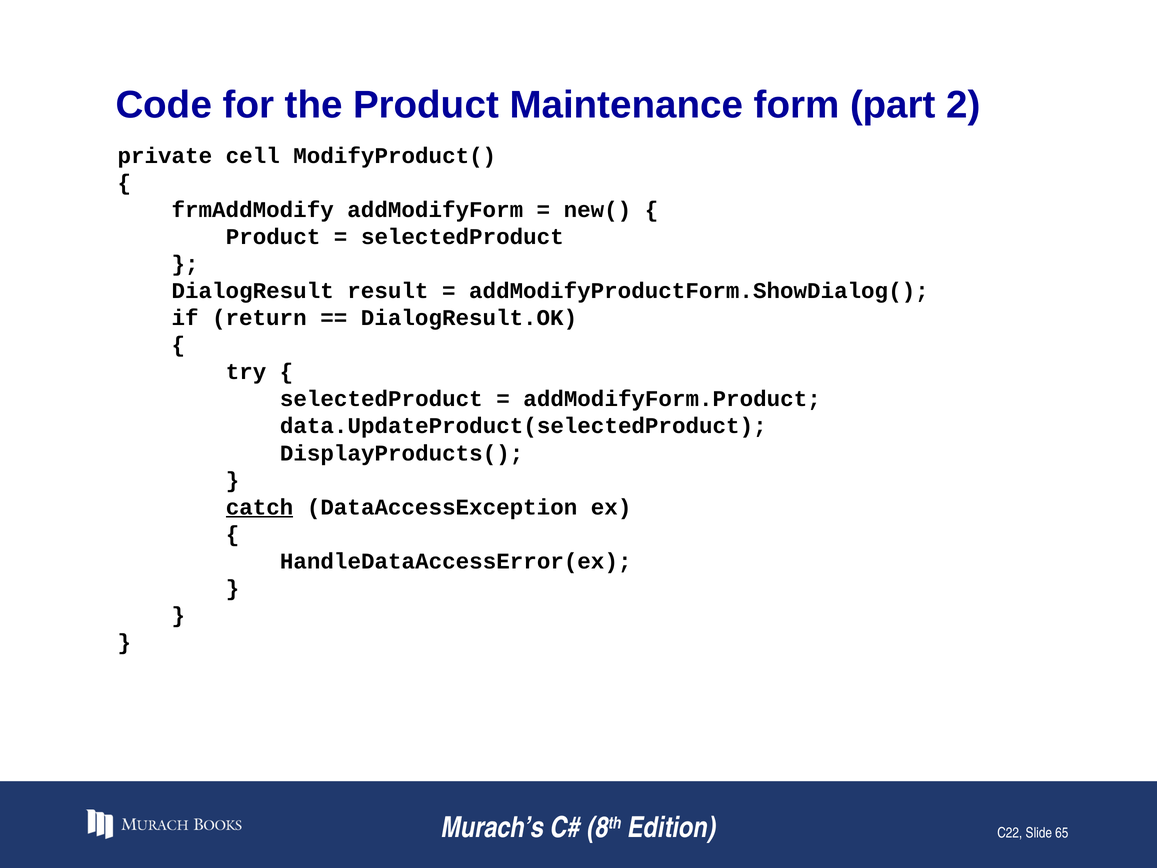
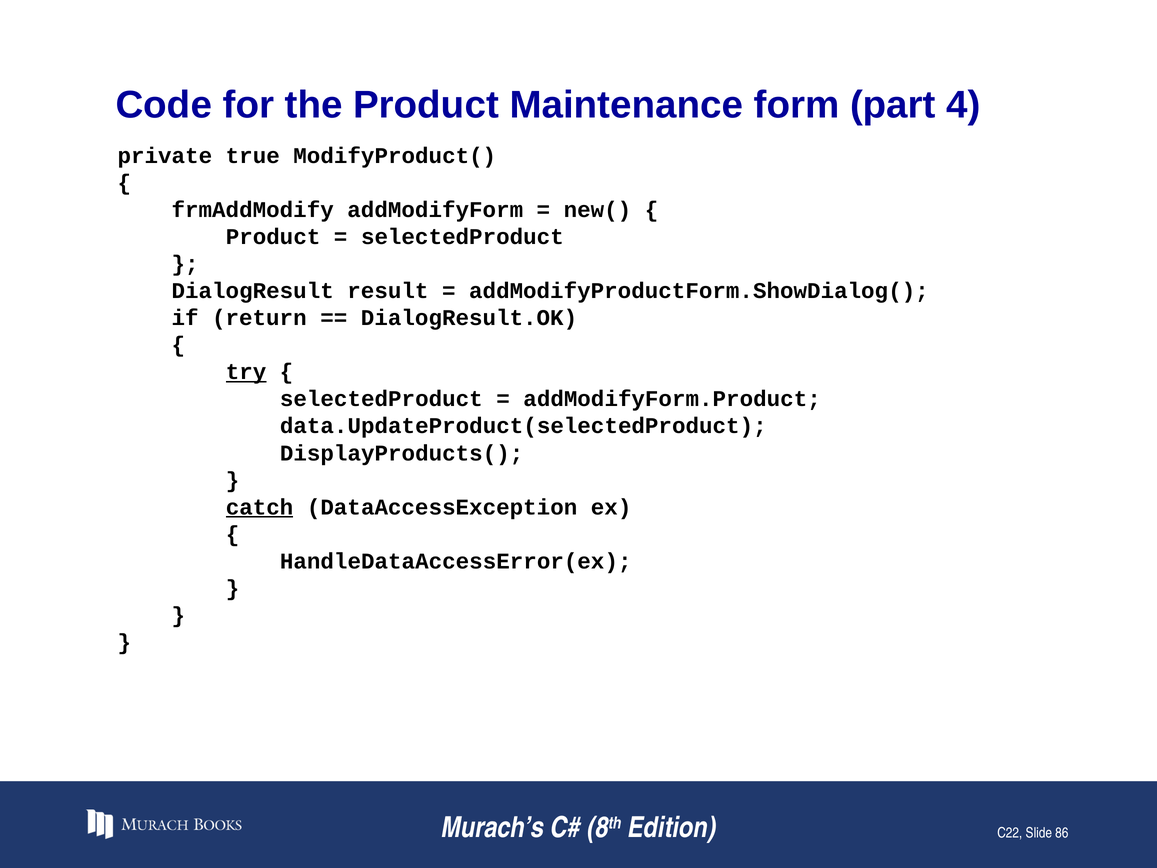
2: 2 -> 4
cell: cell -> true
try underline: none -> present
65: 65 -> 86
